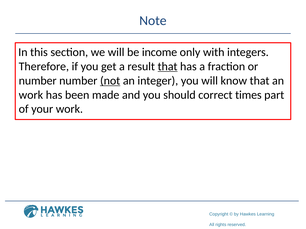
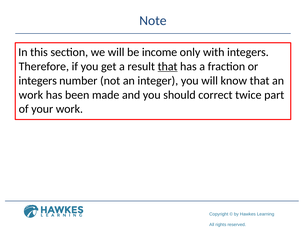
number at (38, 81): number -> integers
not underline: present -> none
times: times -> twice
